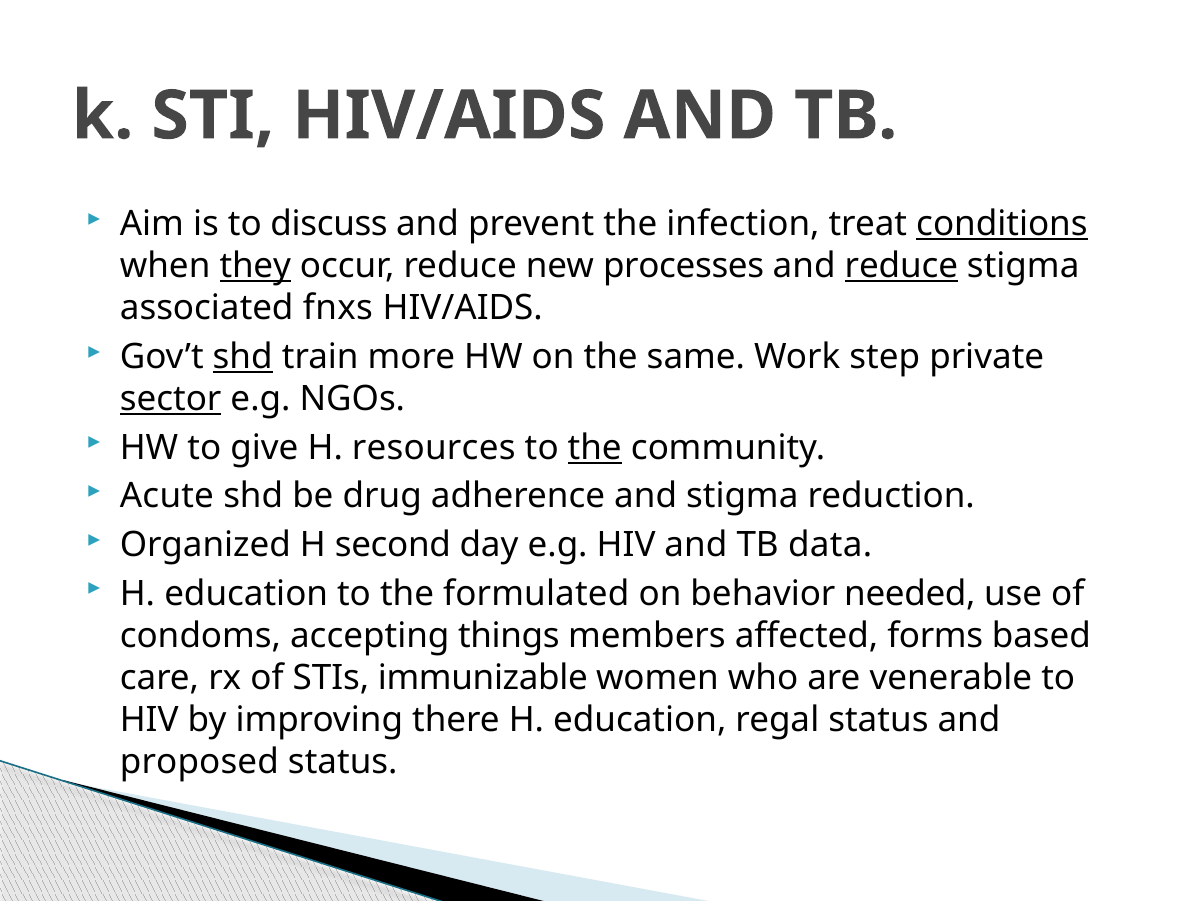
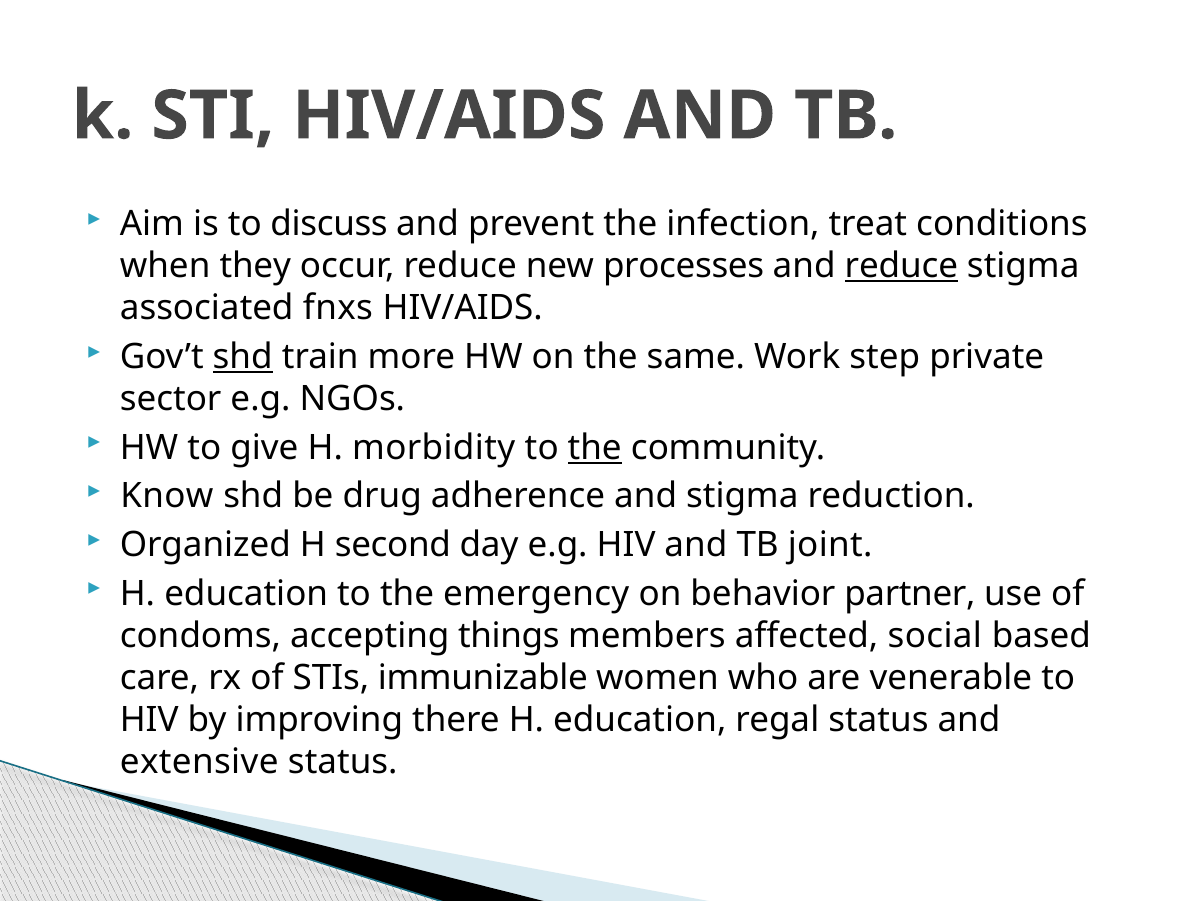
conditions underline: present -> none
they underline: present -> none
sector underline: present -> none
resources: resources -> morbidity
Acute: Acute -> Know
data: data -> joint
formulated: formulated -> emergency
needed: needed -> partner
forms: forms -> social
proposed: proposed -> extensive
